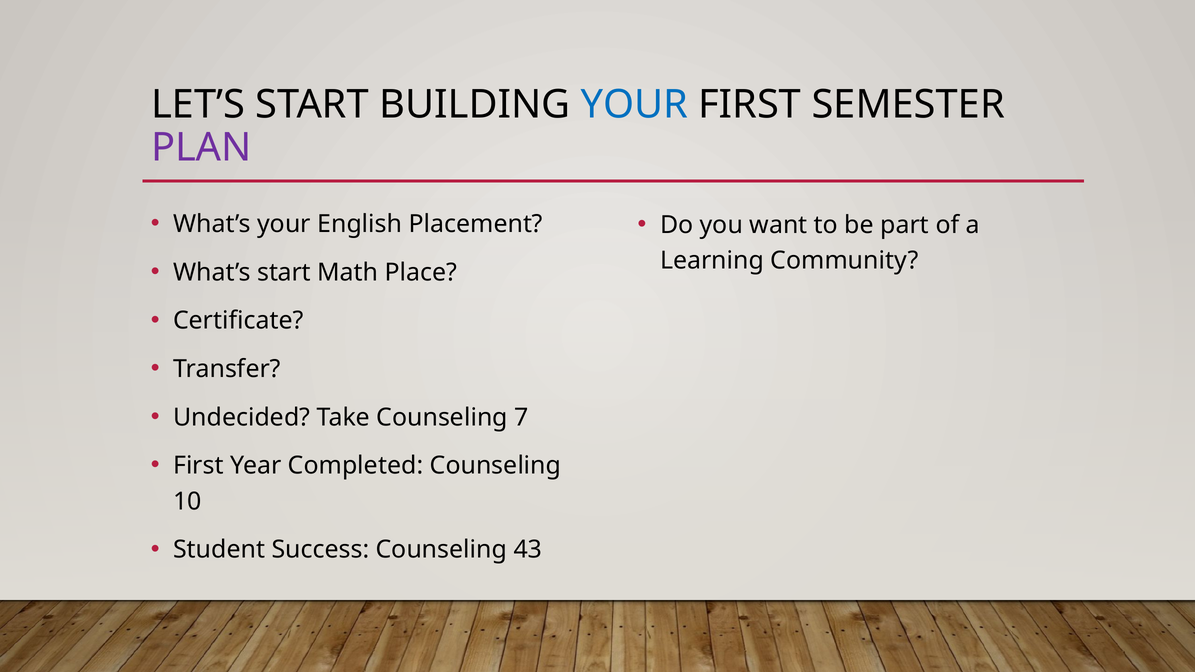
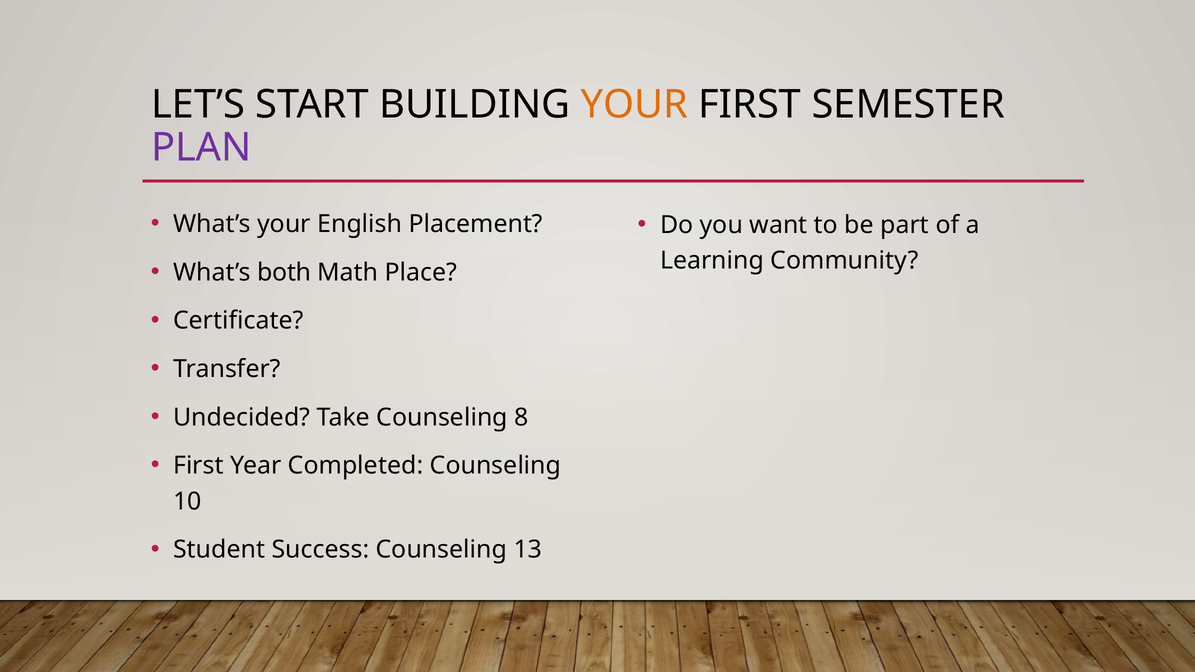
YOUR at (634, 105) colour: blue -> orange
What’s start: start -> both
7: 7 -> 8
43: 43 -> 13
